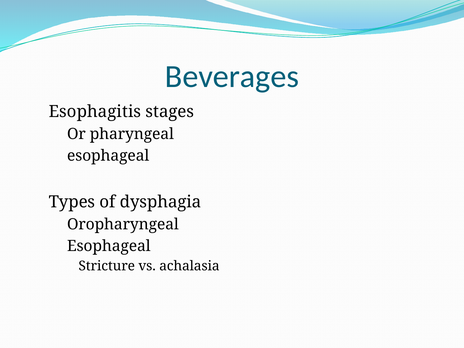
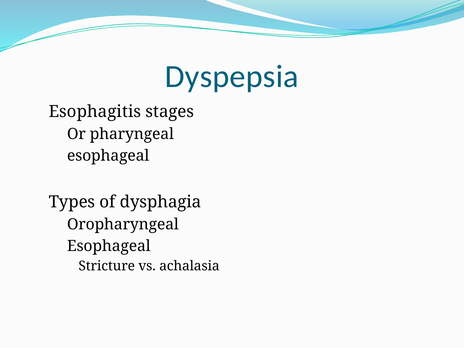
Beverages: Beverages -> Dyspepsia
